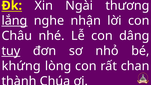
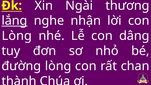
Châu at (17, 36): Châu -> Lòng
tuy underline: present -> none
khứng: khứng -> đường
